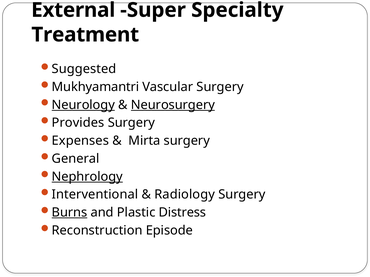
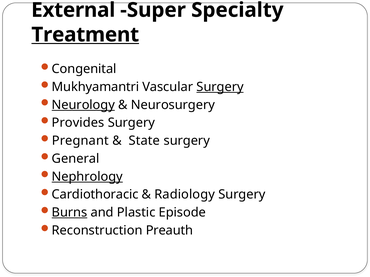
Treatment underline: none -> present
Suggested: Suggested -> Congenital
Surgery at (220, 87) underline: none -> present
Neurosurgery underline: present -> none
Expenses: Expenses -> Pregnant
Mirta: Mirta -> State
Interventional: Interventional -> Cardiothoracic
Distress: Distress -> Episode
Episode: Episode -> Preauth
